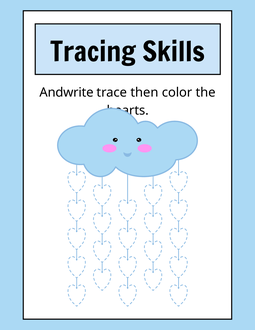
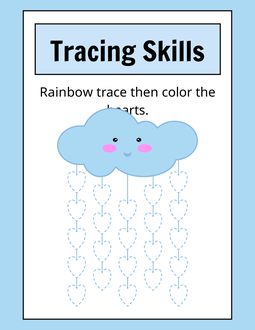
Andwrite: Andwrite -> Rainbow
